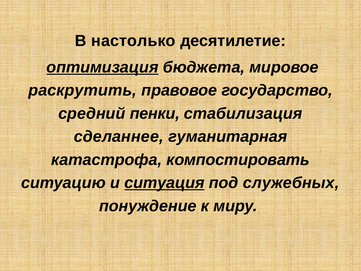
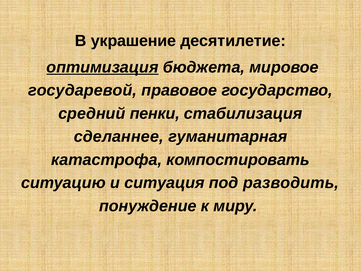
настолько: настолько -> украшение
раскрутить: раскрутить -> государевой
ситуация underline: present -> none
служебных: служебных -> разводить
